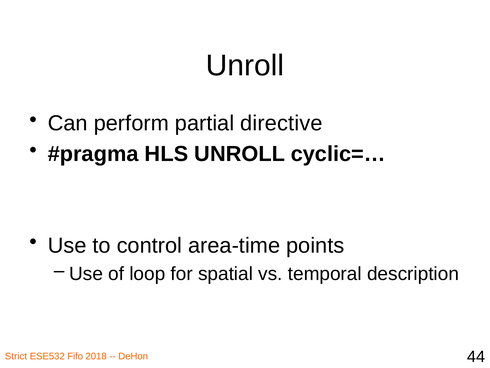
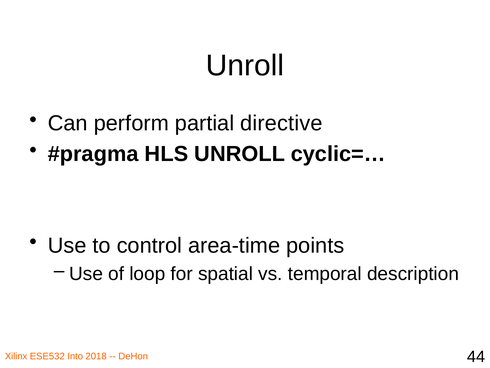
Strict: Strict -> Xilinx
Fifo: Fifo -> Into
